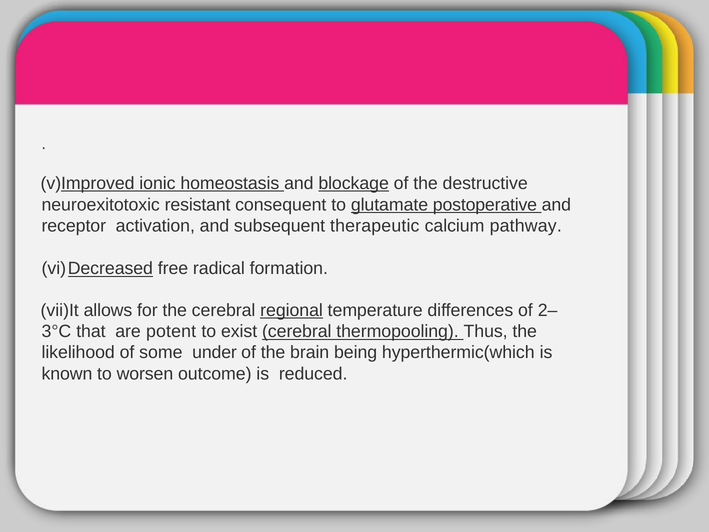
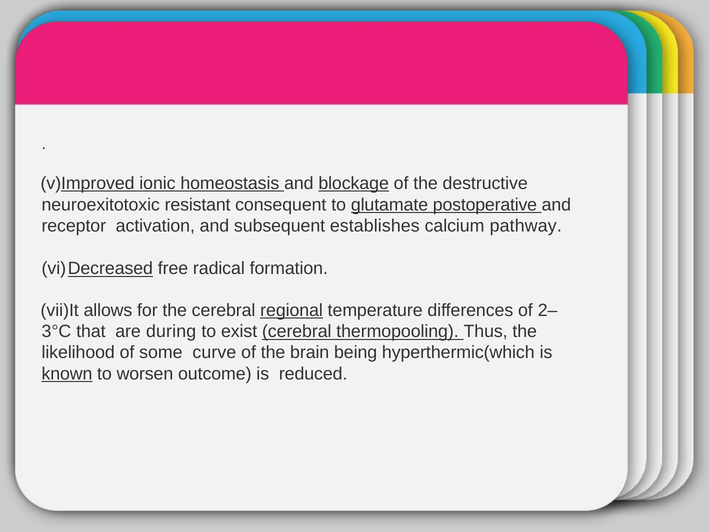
therapeutic: therapeutic -> establishes
potent: potent -> during
under: under -> curve
known underline: none -> present
